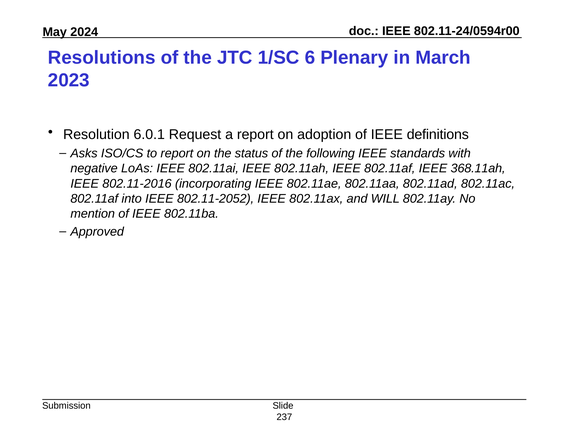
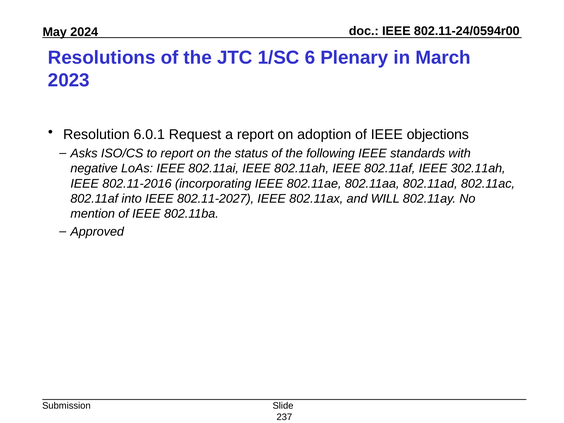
definitions: definitions -> objections
368.11ah: 368.11ah -> 302.11ah
802.11-2052: 802.11-2052 -> 802.11-2027
